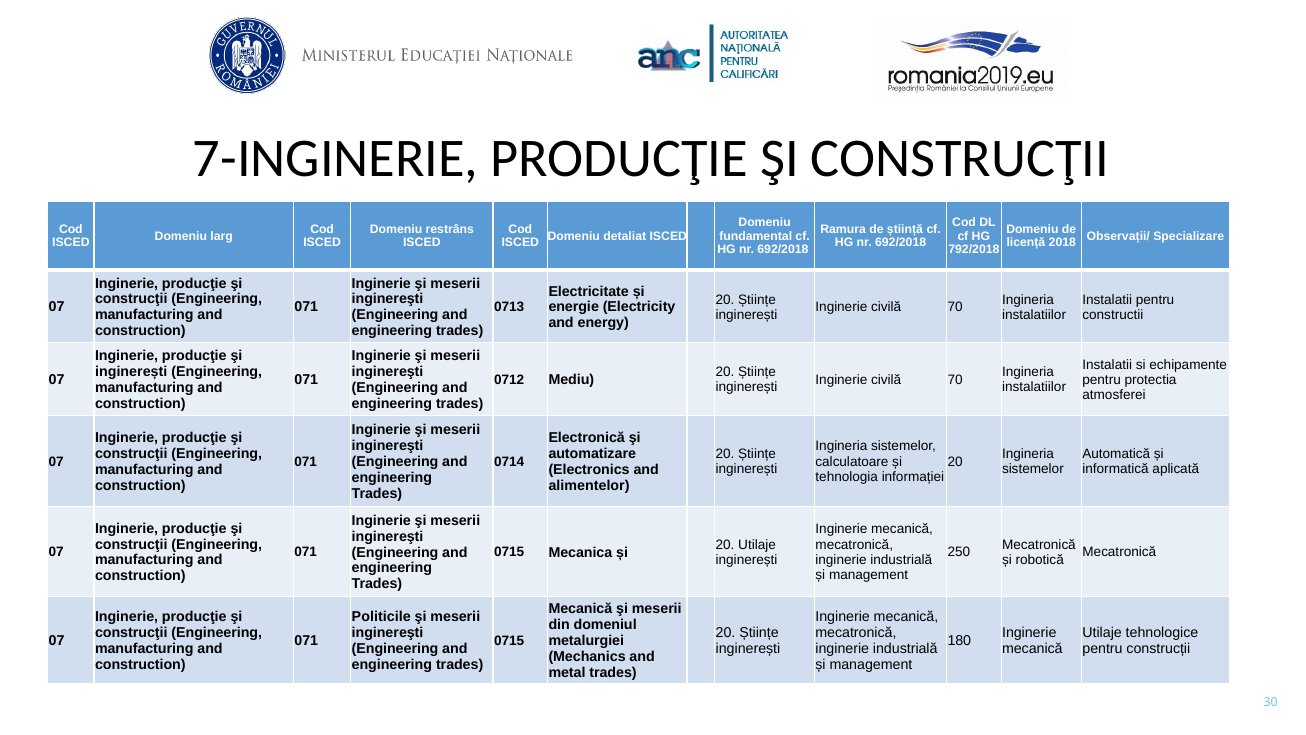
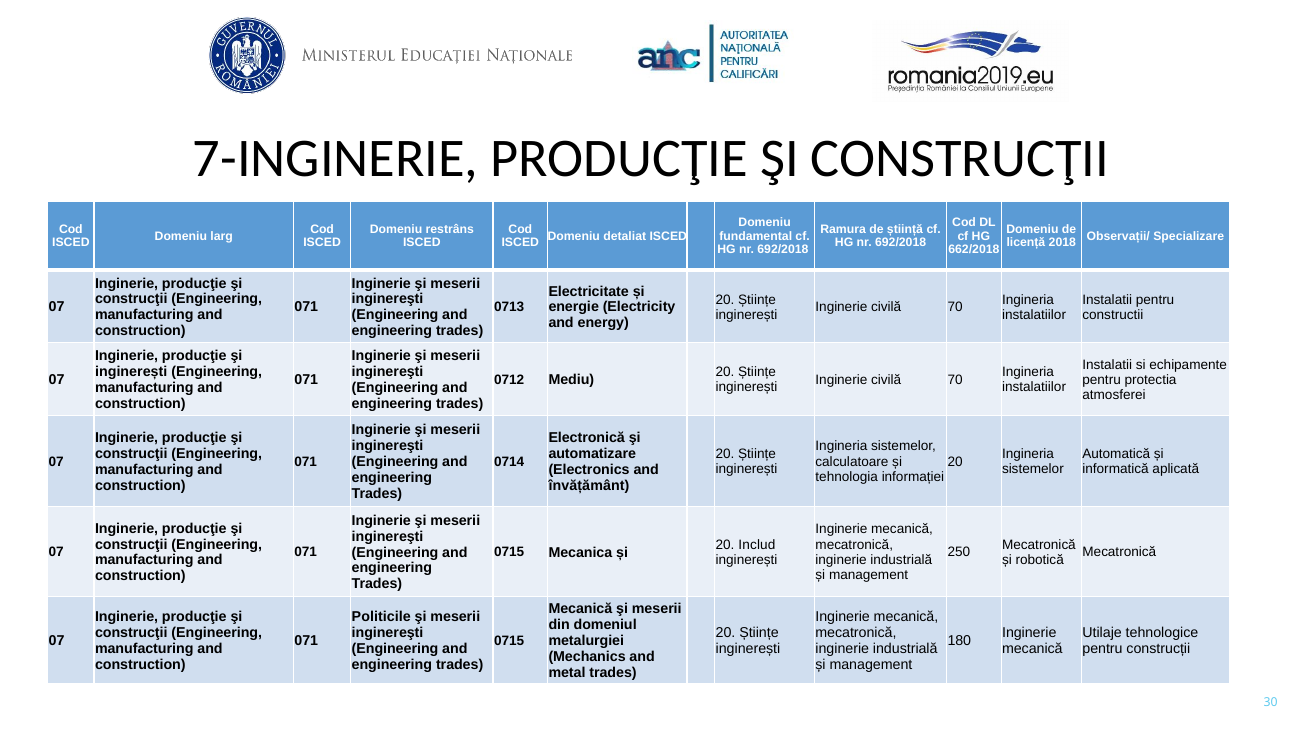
792/2018: 792/2018 -> 662/2018
alimentelor: alimentelor -> învățământ
20 Utilaje: Utilaje -> Includ
